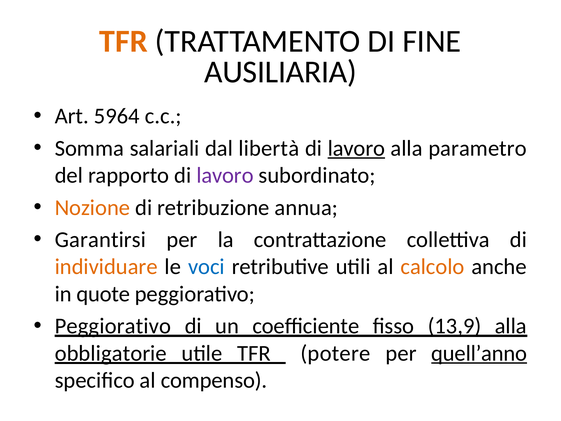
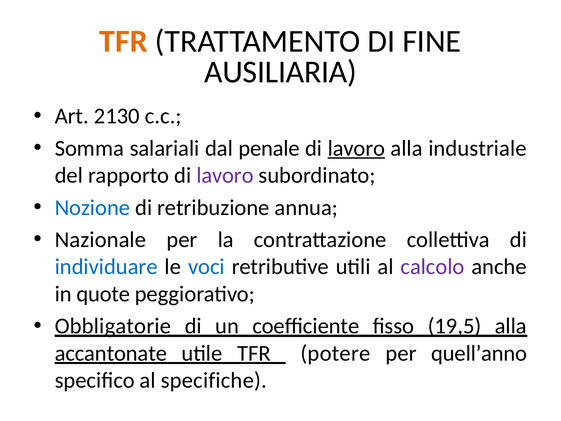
5964: 5964 -> 2130
libertà: libertà -> penale
parametro: parametro -> industriale
Nozione colour: orange -> blue
Garantirsi: Garantirsi -> Nazionale
individuare colour: orange -> blue
calcolo colour: orange -> purple
Peggiorativo at (113, 326): Peggiorativo -> Obbligatorie
13,9: 13,9 -> 19,5
obbligatorie: obbligatorie -> accantonate
quell’anno underline: present -> none
compenso: compenso -> specifiche
